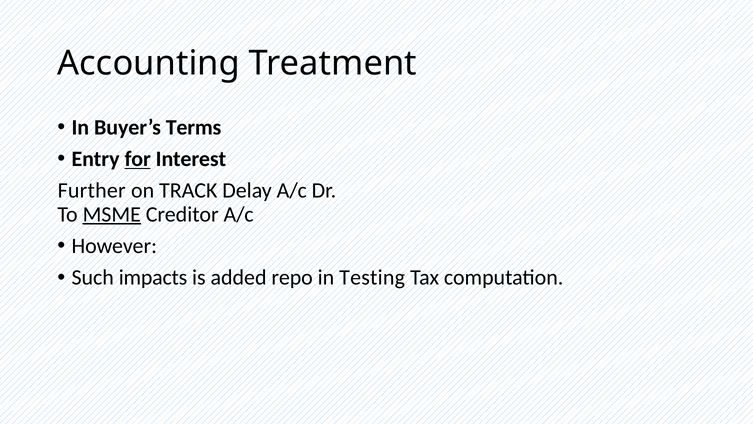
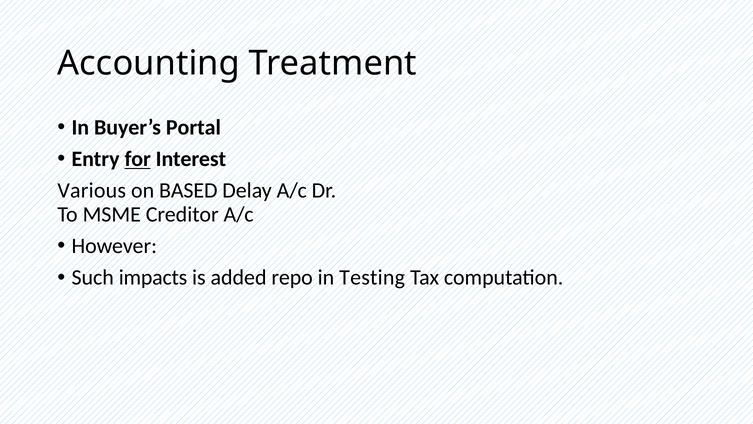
Terms: Terms -> Portal
Further: Further -> Various
TRACK: TRACK -> BASED
MSME underline: present -> none
